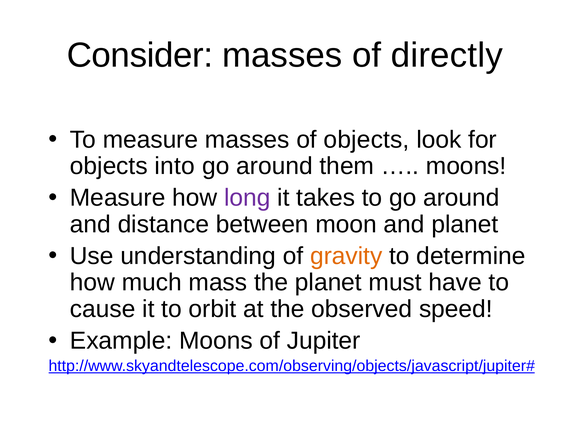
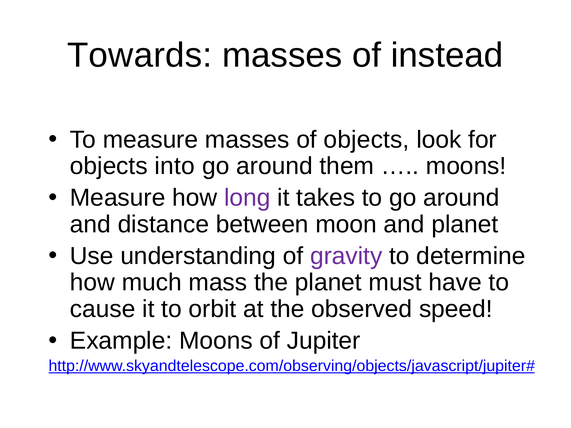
Consider: Consider -> Towards
directly: directly -> instead
gravity colour: orange -> purple
